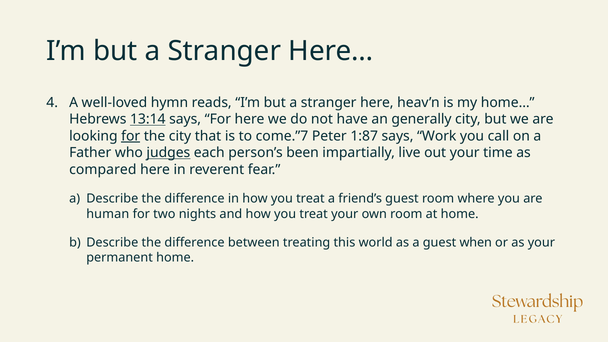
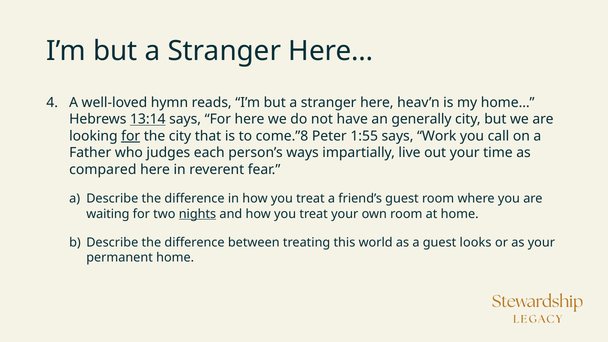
come.”7: come.”7 -> come.”8
1:87: 1:87 -> 1:55
judges underline: present -> none
been: been -> ways
human: human -> waiting
nights underline: none -> present
when: when -> looks
